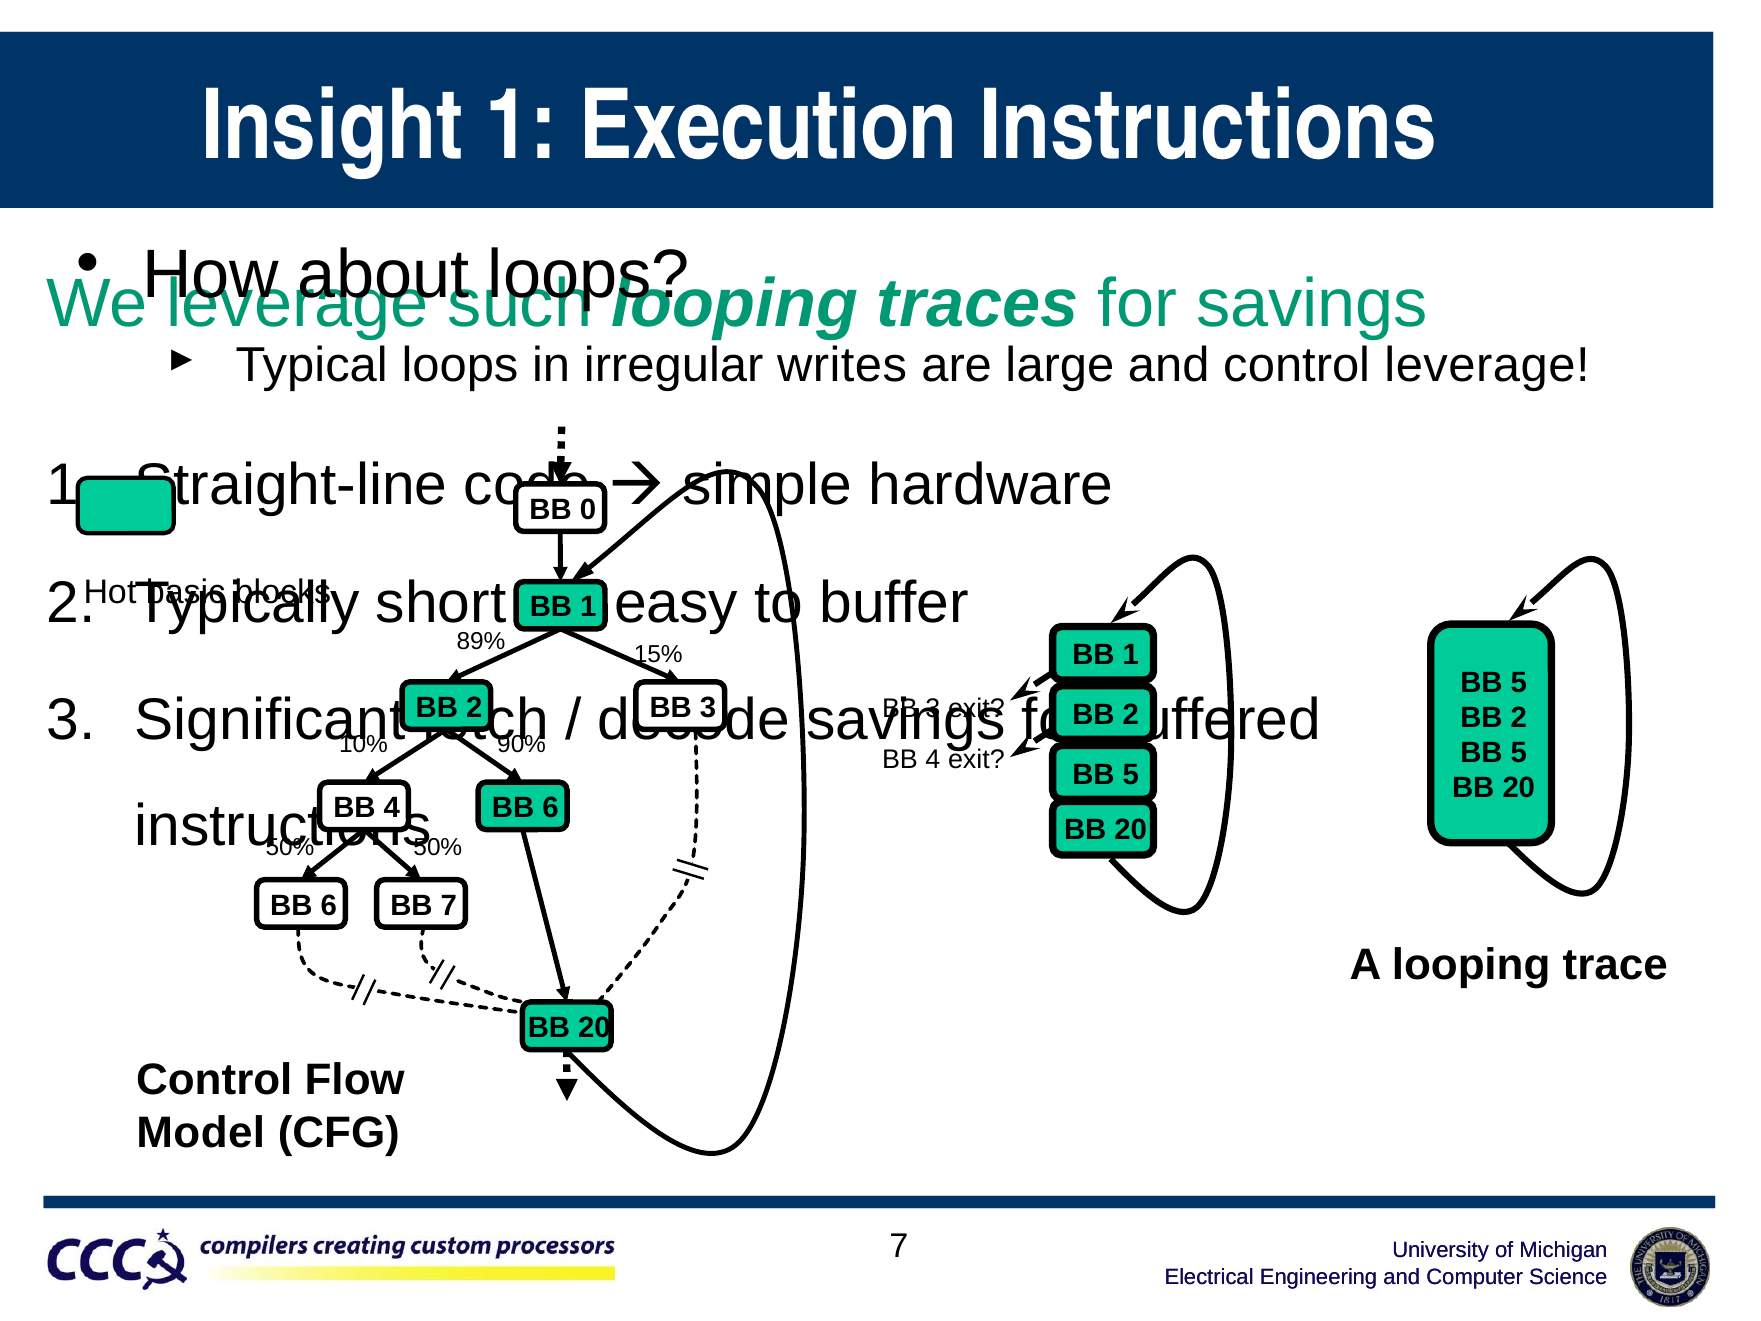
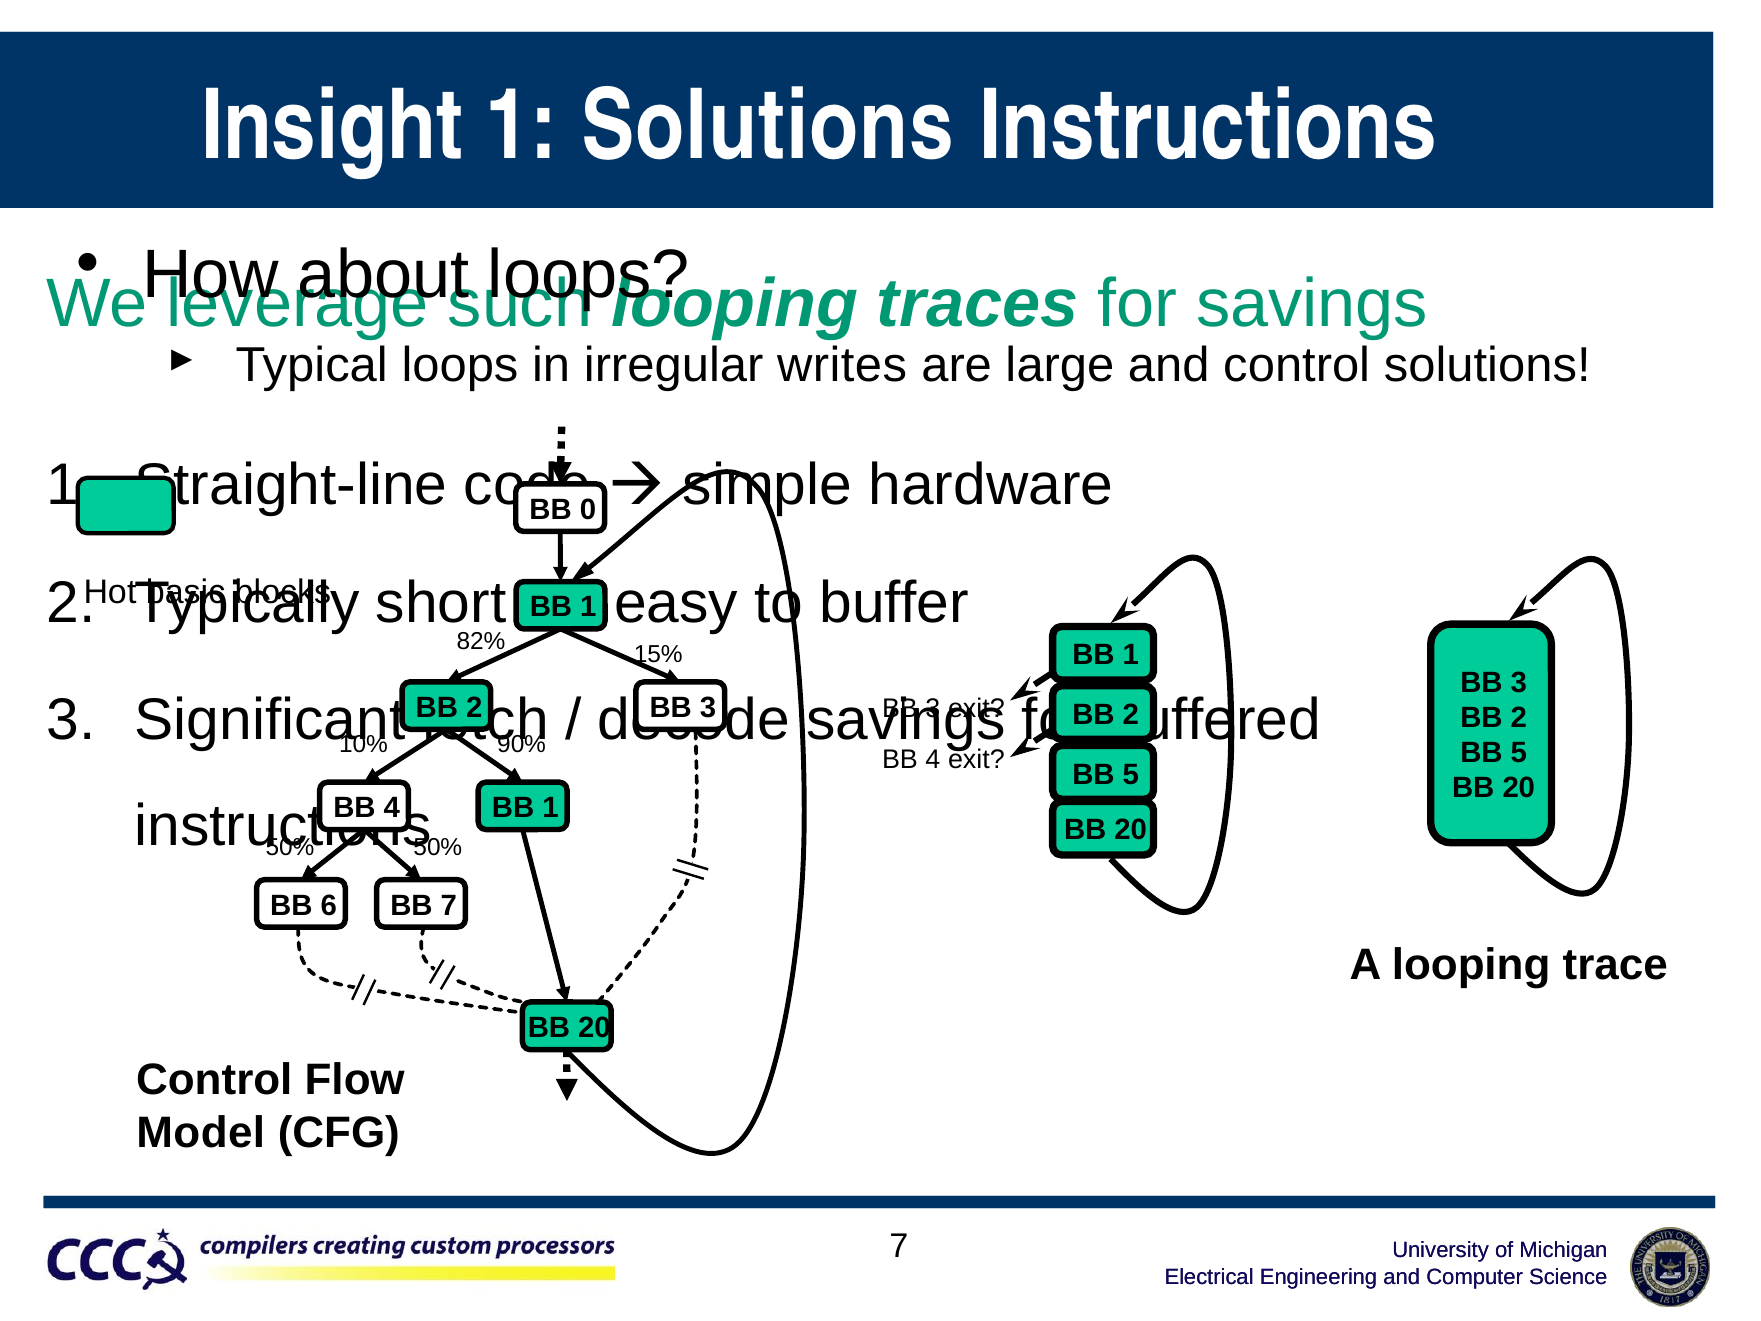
1 Execution: Execution -> Solutions
control leverage: leverage -> solutions
89%: 89% -> 82%
5 at (1519, 682): 5 -> 3
6 at (550, 808): 6 -> 1
